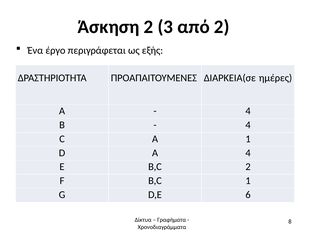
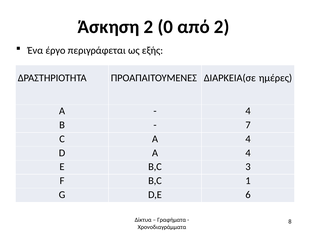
3: 3 -> 0
4 at (248, 125): 4 -> 7
C A 1: 1 -> 4
B,C 2: 2 -> 3
